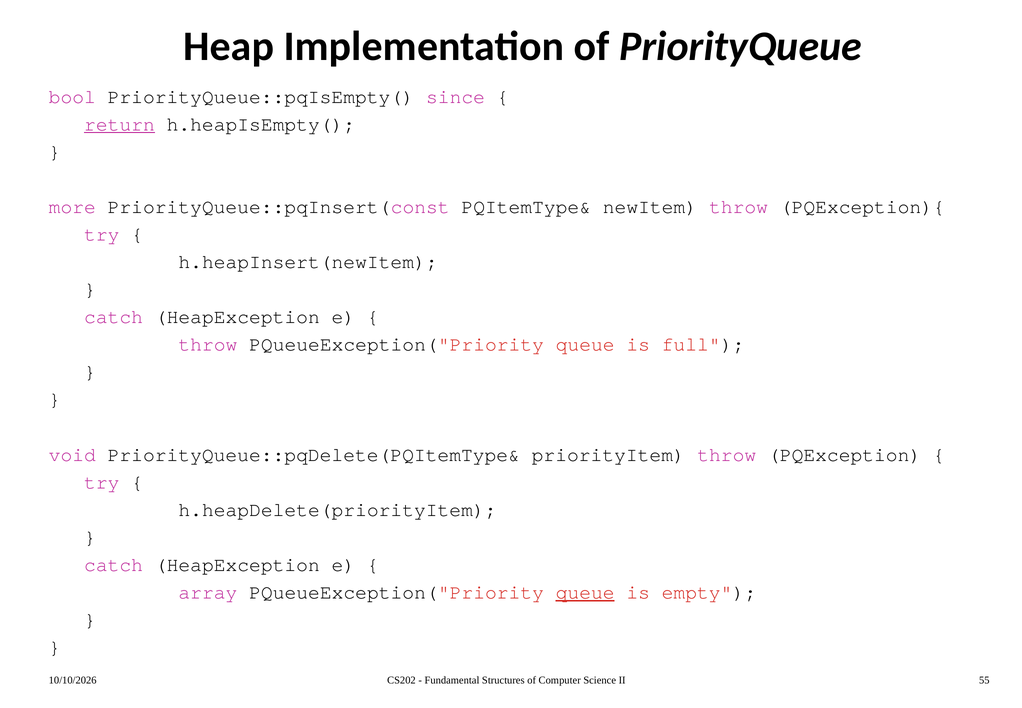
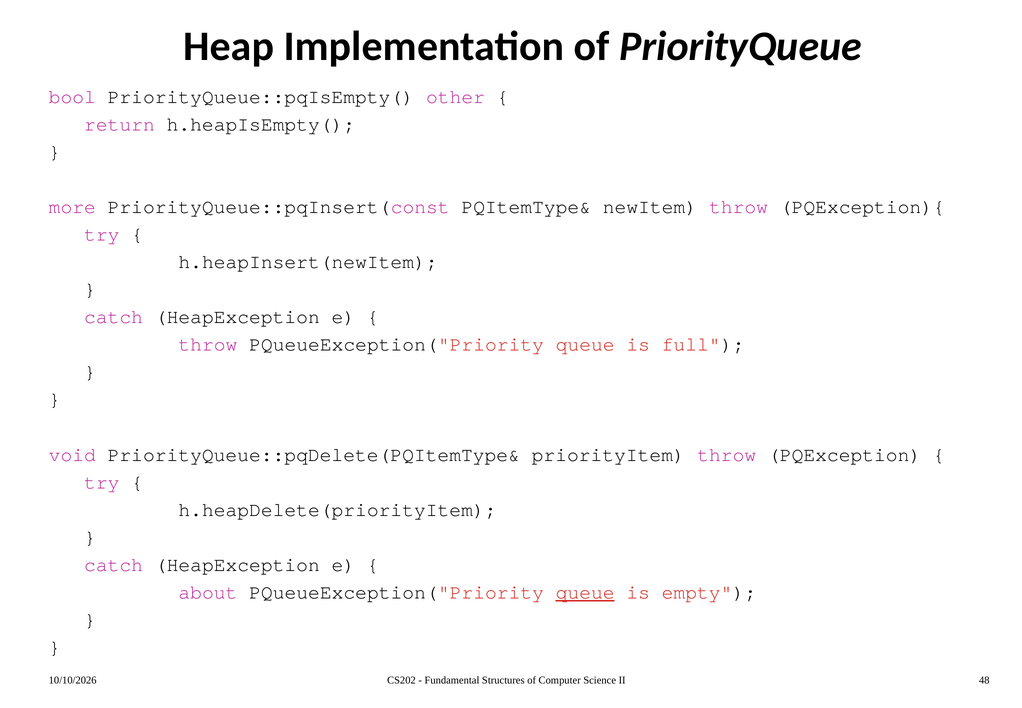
since: since -> other
return underline: present -> none
array: array -> about
55: 55 -> 48
